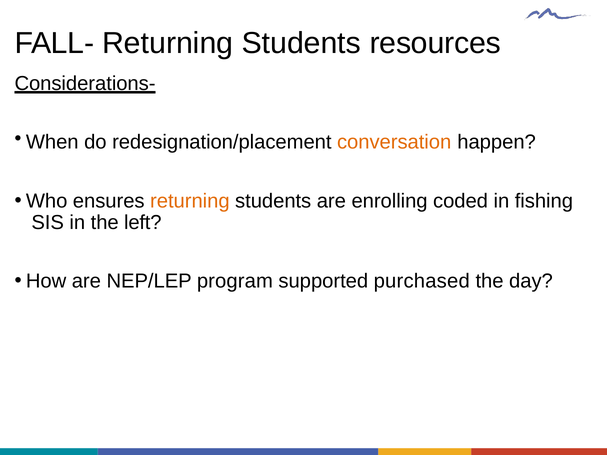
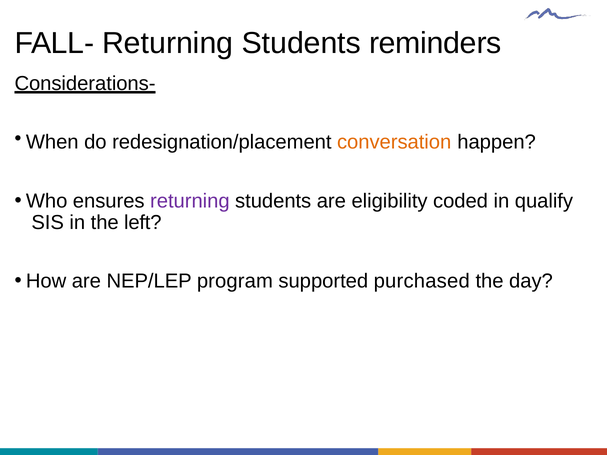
resources: resources -> reminders
returning at (190, 201) colour: orange -> purple
enrolling: enrolling -> eligibility
fishing: fishing -> qualify
